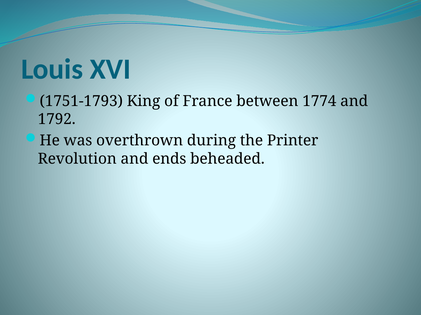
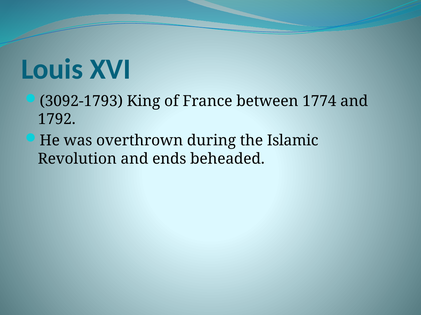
1751-1793: 1751-1793 -> 3092-1793
Printer: Printer -> Islamic
